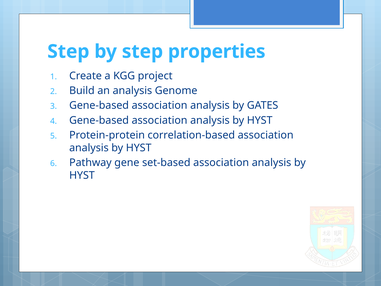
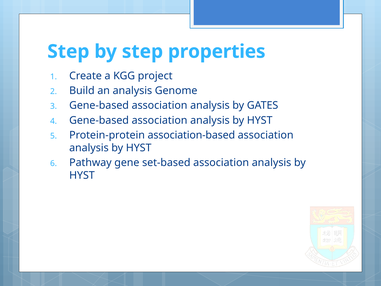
correlation-based: correlation-based -> association-based
